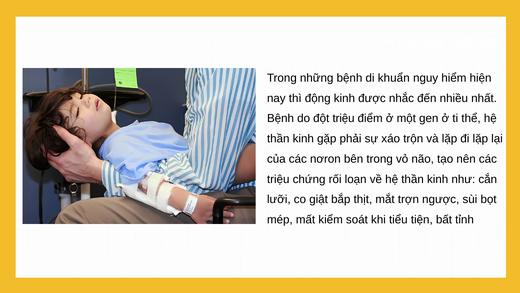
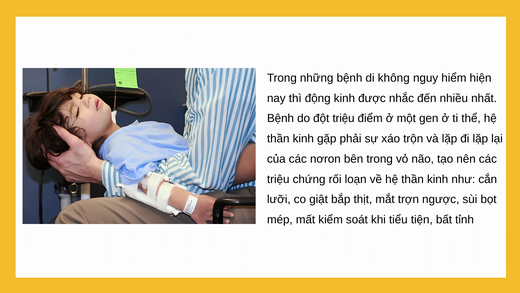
khuẩn: khuẩn -> không
